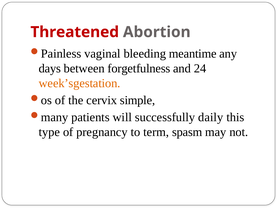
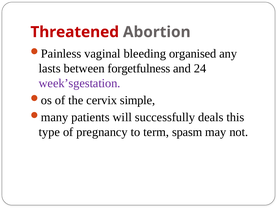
meantime: meantime -> organised
days: days -> lasts
week’sgestation colour: orange -> purple
daily: daily -> deals
